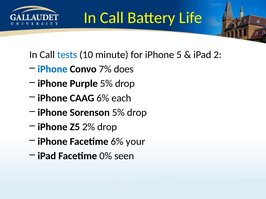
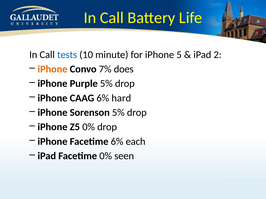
iPhone at (53, 69) colour: blue -> orange
each: each -> hard
Z5 2%: 2% -> 0%
your: your -> each
